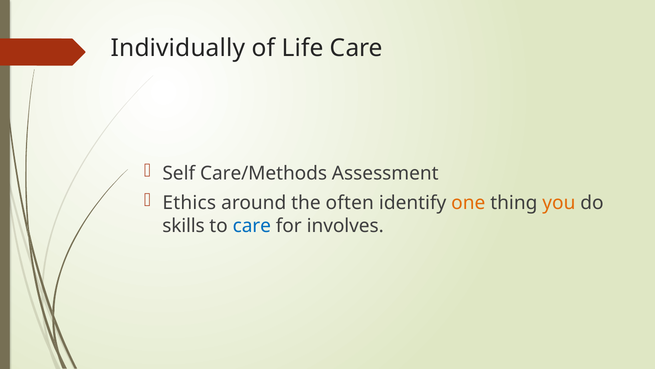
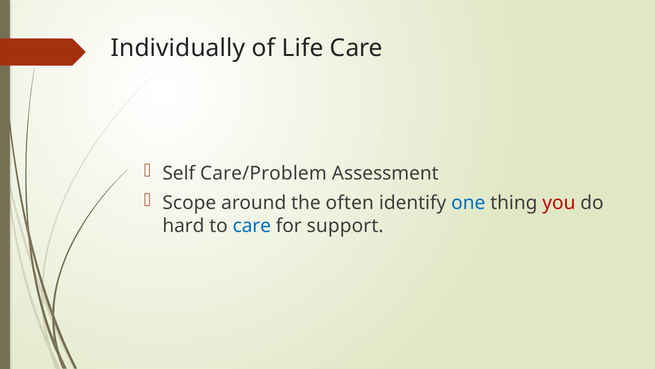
Care/Methods: Care/Methods -> Care/Problem
Ethics: Ethics -> Scope
one colour: orange -> blue
you colour: orange -> red
skills: skills -> hard
involves: involves -> support
